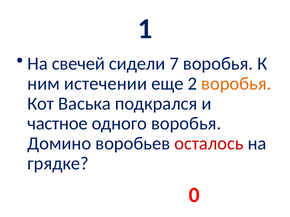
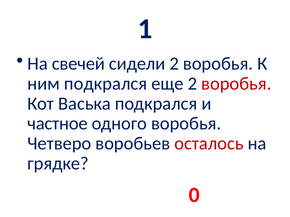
сидели 7: 7 -> 2
ним истечении: истечении -> подкрался
воробья at (236, 84) colour: orange -> red
Домино: Домино -> Четверо
